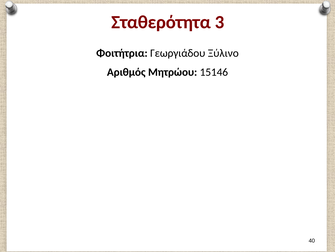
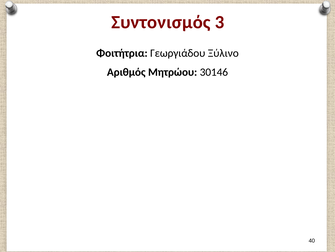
Σταθερότητα: Σταθερότητα -> Συντονισμός
15146: 15146 -> 30146
